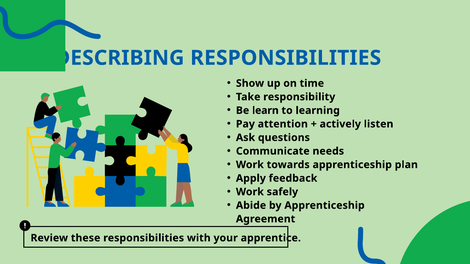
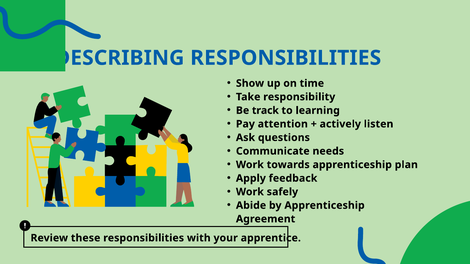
learn: learn -> track
